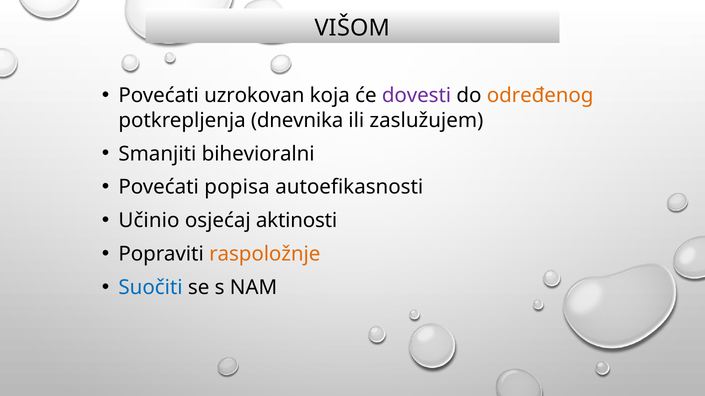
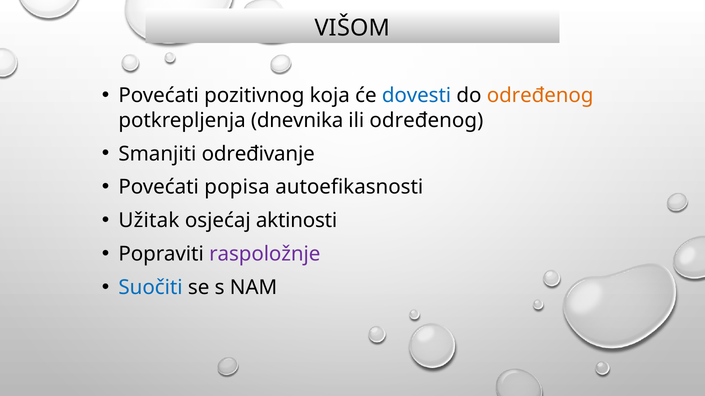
uzrokovan: uzrokovan -> pozitivnog
dovesti colour: purple -> blue
ili zaslužujem: zaslužujem -> određenog
bihevioralni: bihevioralni -> određivanje
Učinio: Učinio -> Užitak
raspoložnje colour: orange -> purple
